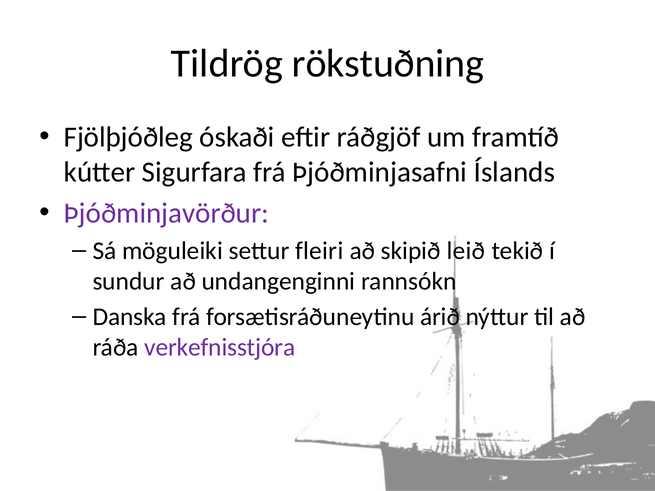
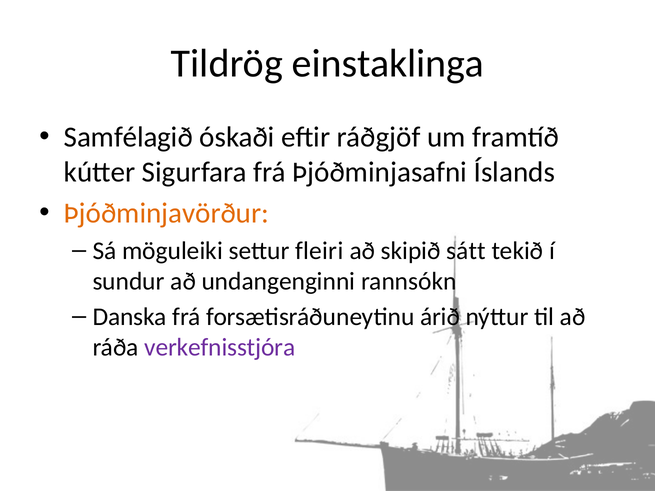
rökstuðning: rökstuðning -> einstaklinga
Fjölþjóðleg: Fjölþjóðleg -> Samfélagið
Þjóðminjavörður colour: purple -> orange
leið: leið -> sátt
